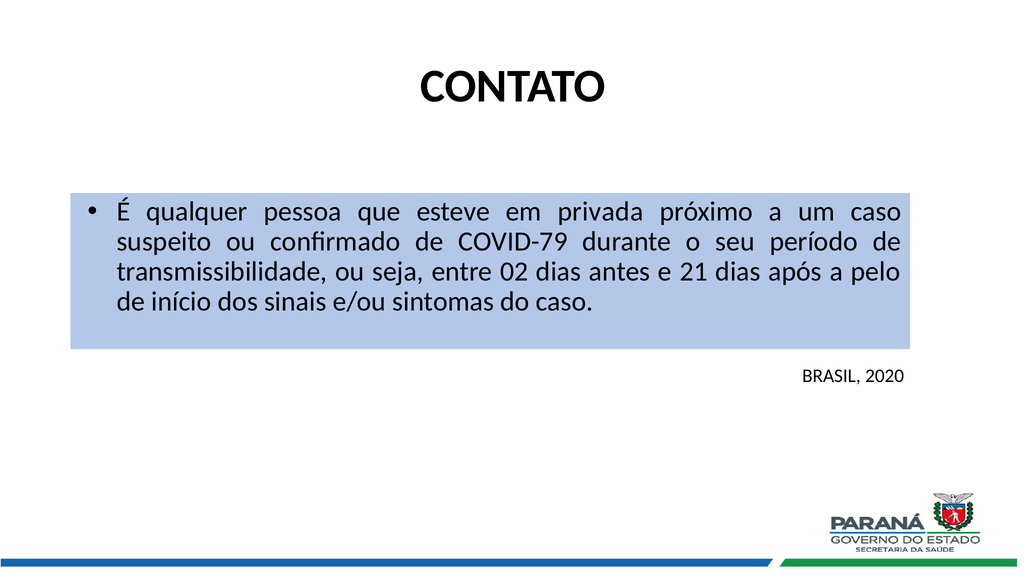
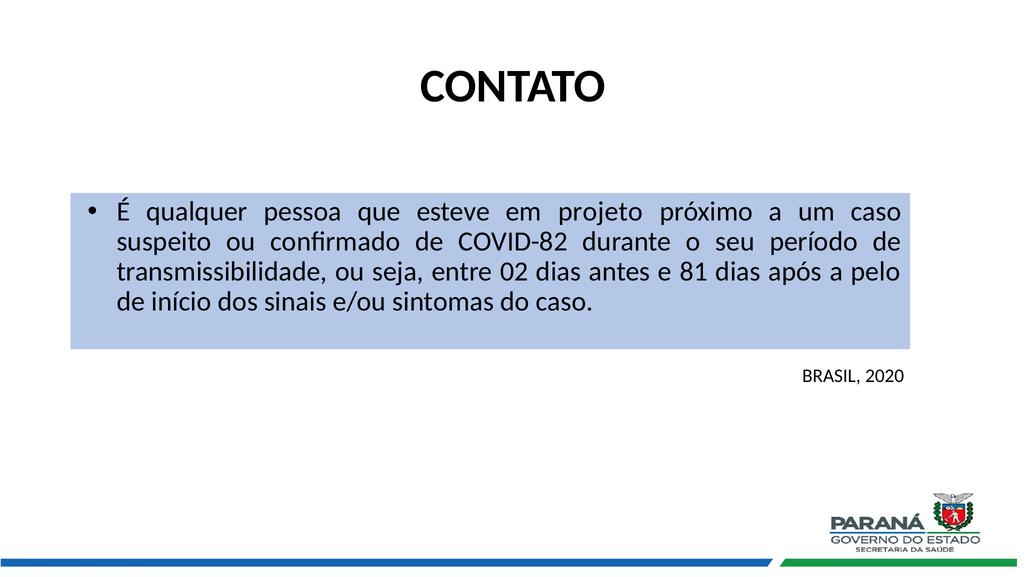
privada: privada -> projeto
COVID-79: COVID-79 -> COVID-82
21: 21 -> 81
